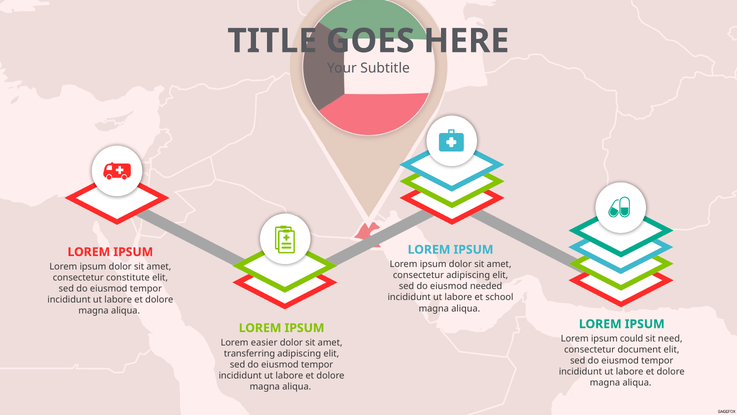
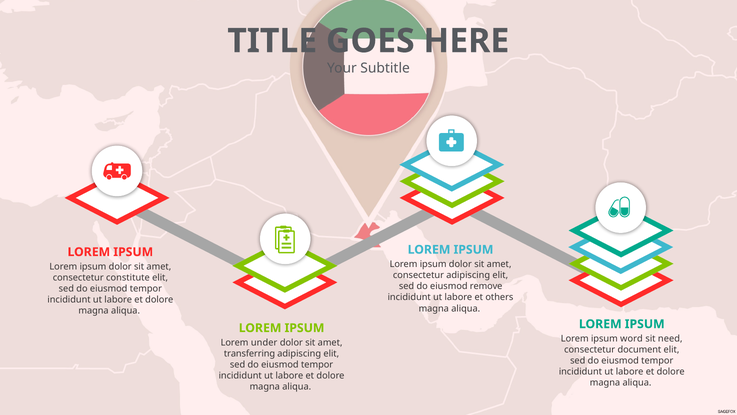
needed: needed -> remove
school: school -> others
could: could -> word
easier: easier -> under
